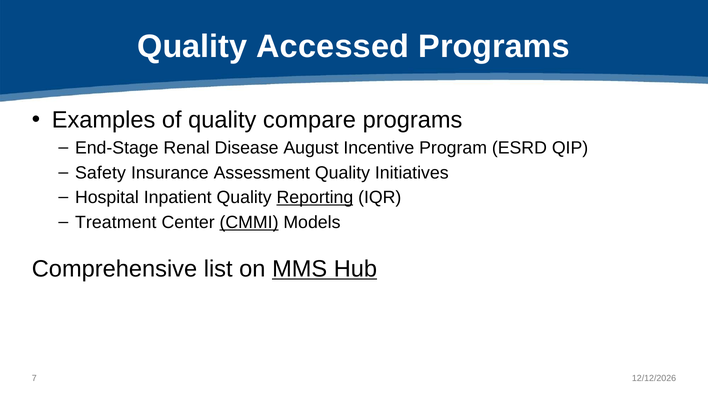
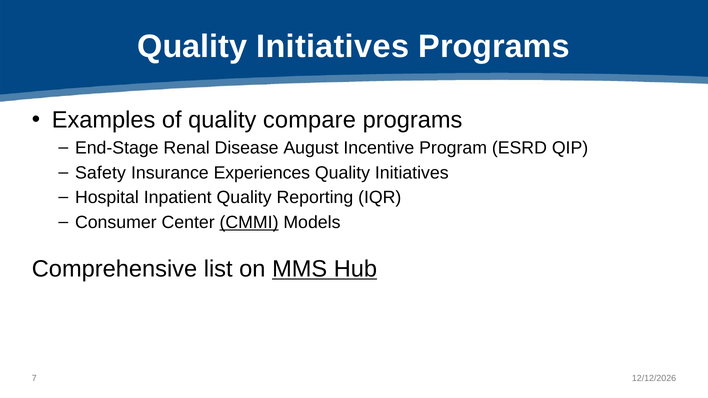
Accessed at (333, 47): Accessed -> Initiatives
Assessment: Assessment -> Experiences
Reporting underline: present -> none
Treatment: Treatment -> Consumer
